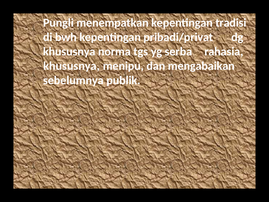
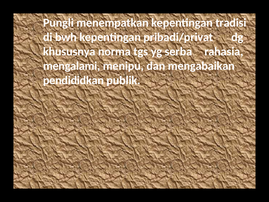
khususnya at (72, 66): khususnya -> mengalami
sebelumnya: sebelumnya -> pendididkan
